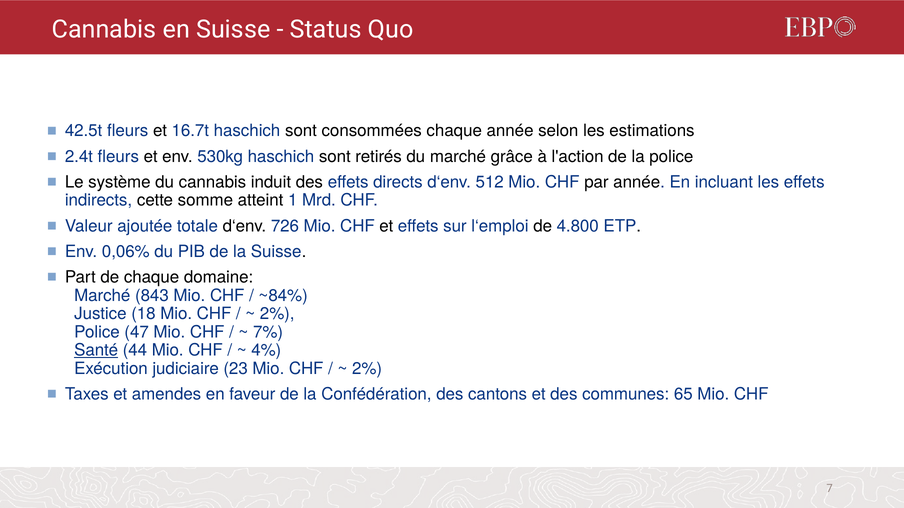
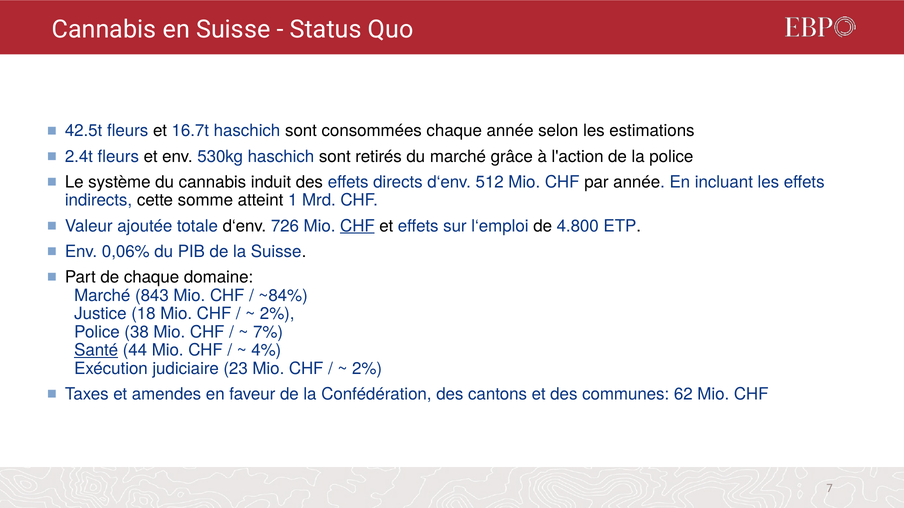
CHF at (357, 226) underline: none -> present
47: 47 -> 38
65: 65 -> 62
